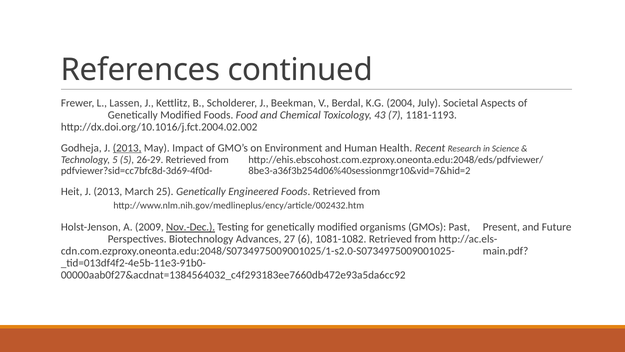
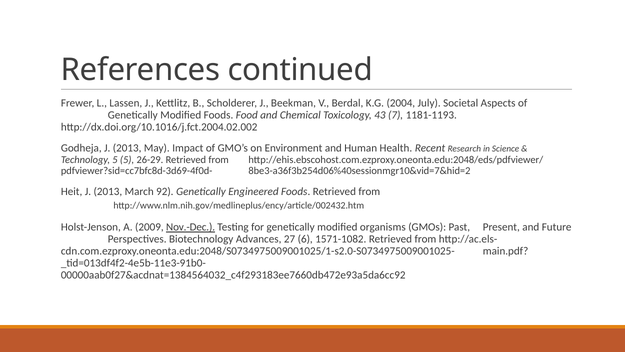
2013 at (127, 148) underline: present -> none
25: 25 -> 92
1081-1082: 1081-1082 -> 1571-1082
